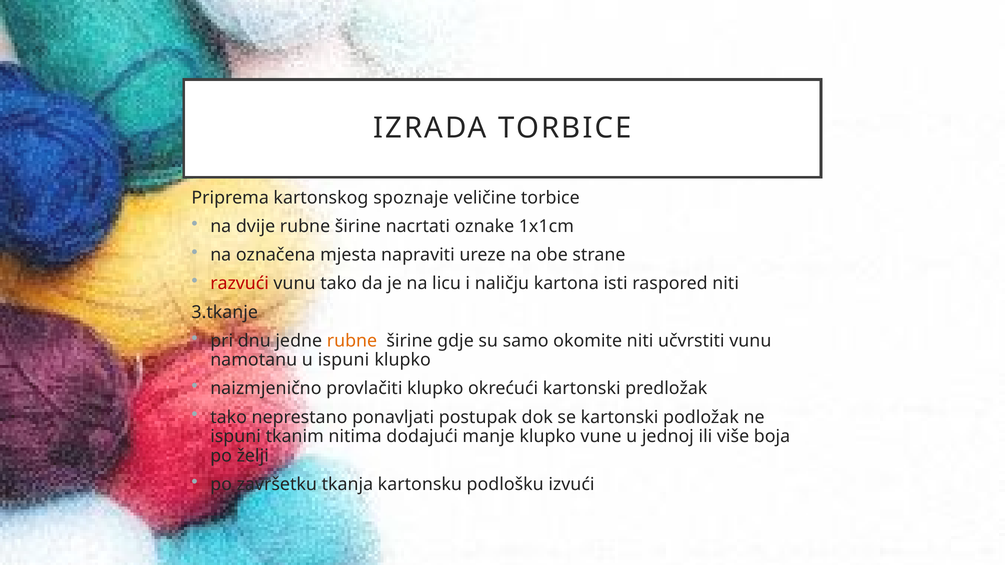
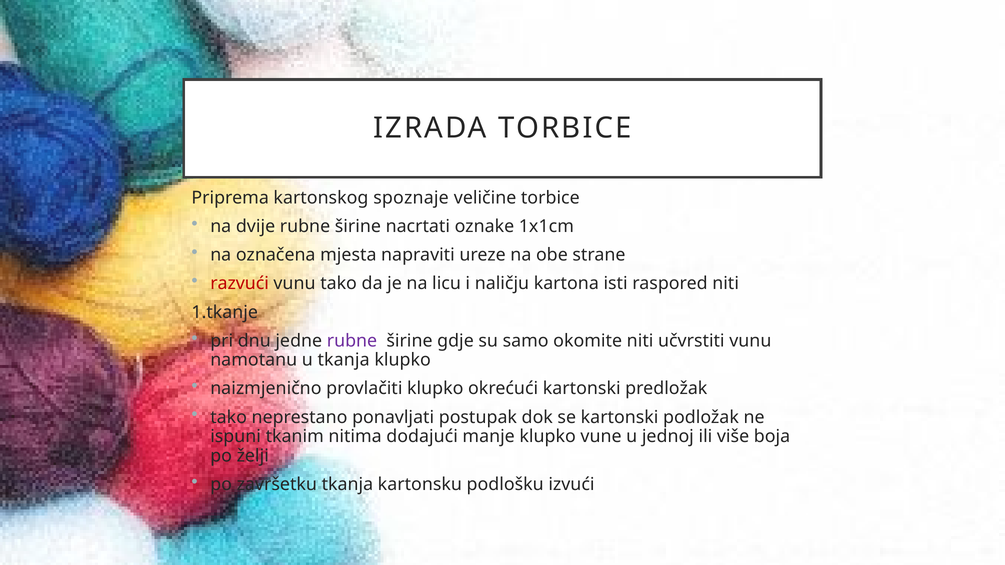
3.tkanje: 3.tkanje -> 1.tkanje
rubne at (352, 341) colour: orange -> purple
u ispuni: ispuni -> tkanja
